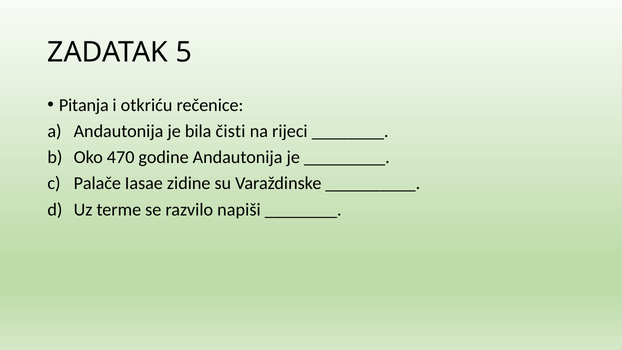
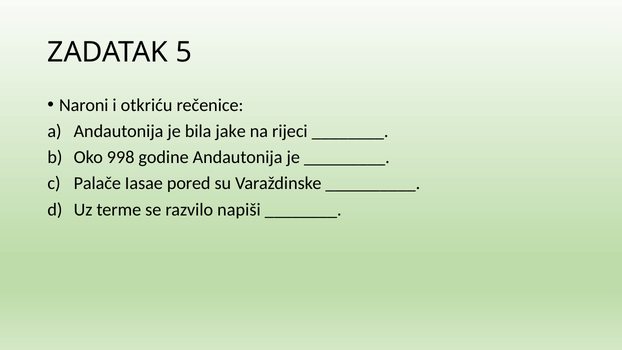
Pitanja: Pitanja -> Naroni
čisti: čisti -> jake
470: 470 -> 998
zidine: zidine -> pored
